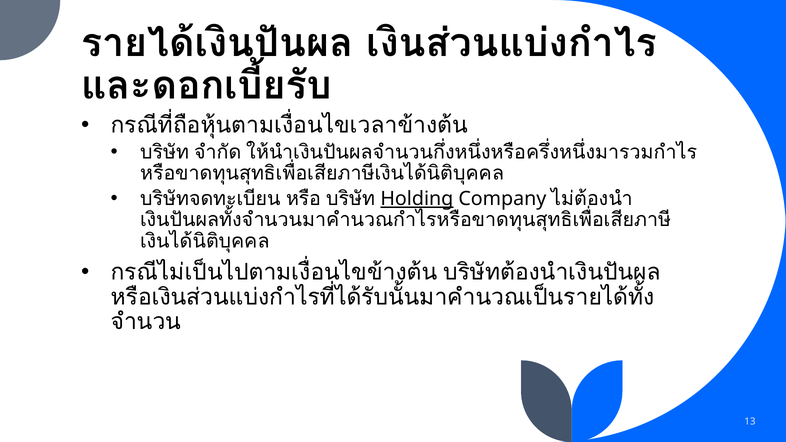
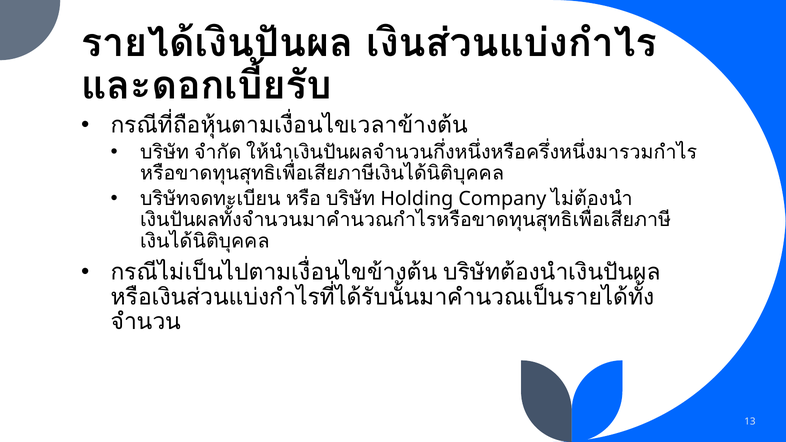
Holding underline: present -> none
